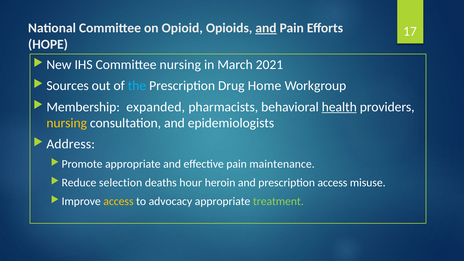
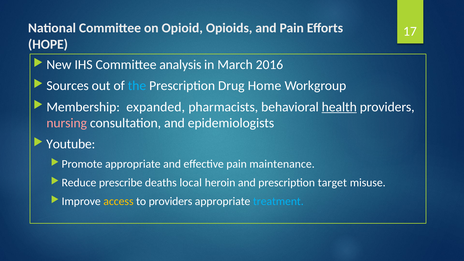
and at (266, 28) underline: present -> none
Committee nursing: nursing -> analysis
2021: 2021 -> 2016
nursing at (67, 123) colour: yellow -> pink
Address: Address -> Youtube
selection: selection -> prescribe
hour: hour -> local
prescription access: access -> target
to advocacy: advocacy -> providers
treatment colour: light green -> light blue
